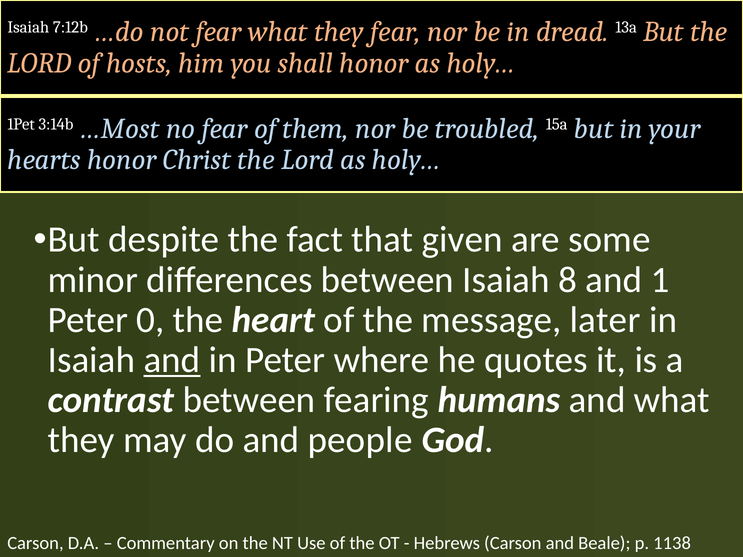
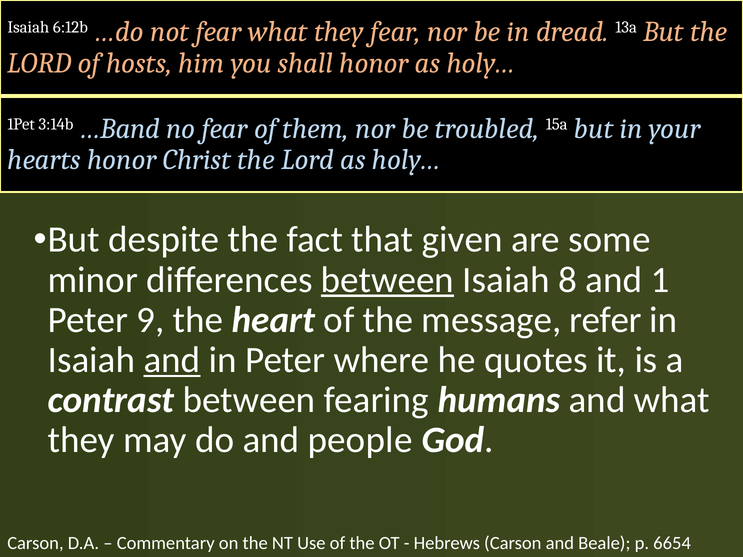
7:12b: 7:12b -> 6:12b
…Most: …Most -> …Band
between at (387, 280) underline: none -> present
0: 0 -> 9
later: later -> refer
1138: 1138 -> 6654
